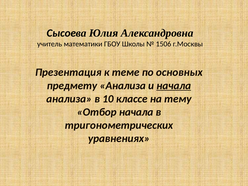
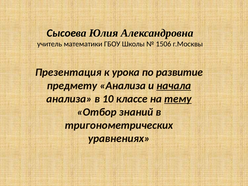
теме: теме -> урока
основных: основных -> развитие
тему underline: none -> present
Отбор начала: начала -> знаний
